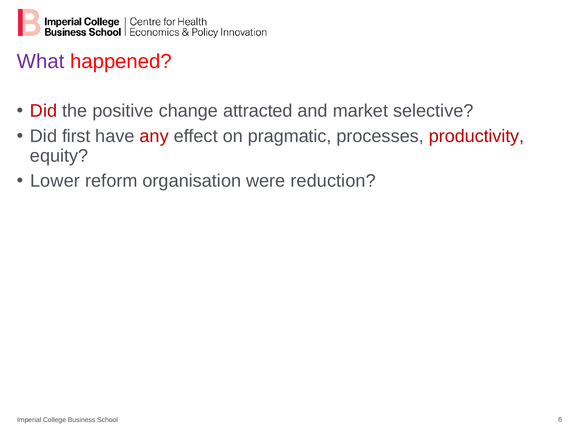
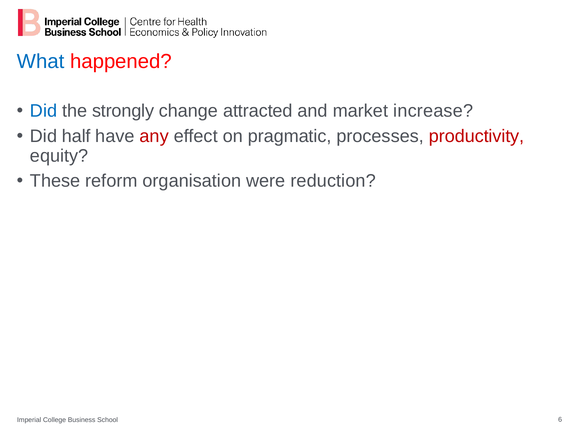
What colour: purple -> blue
Did at (44, 111) colour: red -> blue
positive: positive -> strongly
selective: selective -> increase
first: first -> half
Lower: Lower -> These
